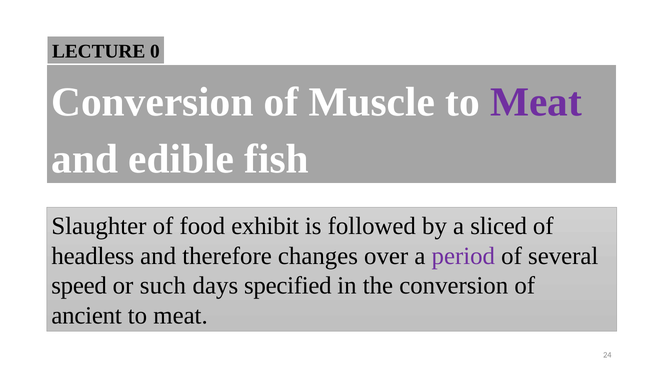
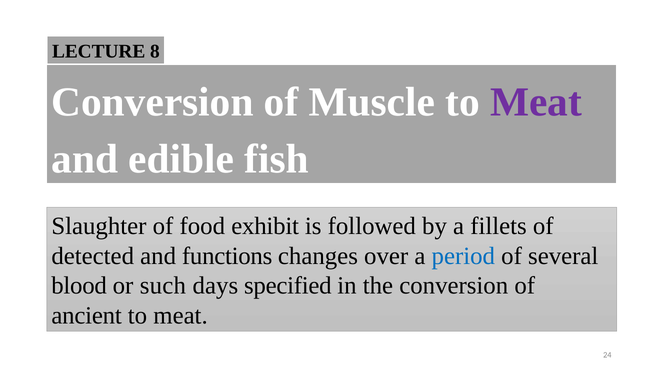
0: 0 -> 8
sliced: sliced -> fillets
headless: headless -> detected
therefore: therefore -> functions
period colour: purple -> blue
speed: speed -> blood
